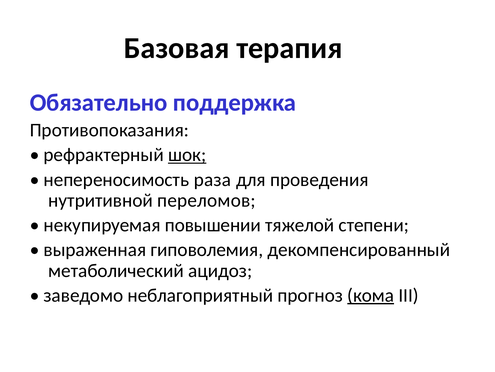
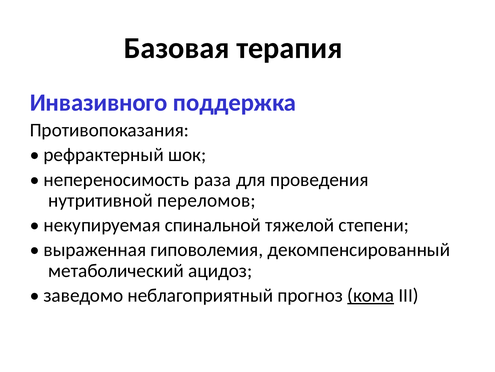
Обязательно: Обязательно -> Инвазивного
шок underline: present -> none
повышении: повышении -> спинальной
